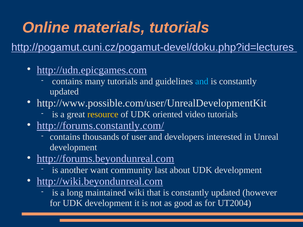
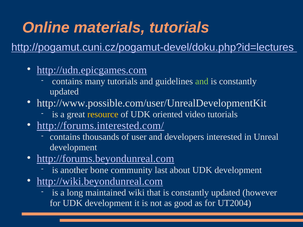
and at (202, 81) colour: light blue -> light green
http://forums.constantly.com/: http://forums.constantly.com/ -> http://forums.interested.com/
want: want -> bone
